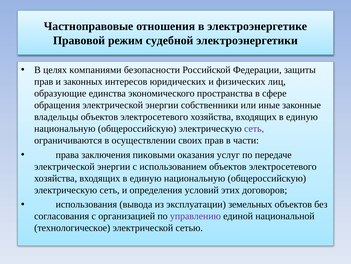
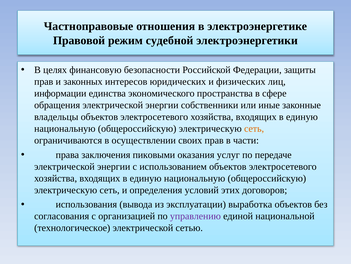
компаниями: компаниями -> финансовую
образующие: образующие -> информации
сеть at (254, 128) colour: purple -> orange
земельных: земельных -> выработка
